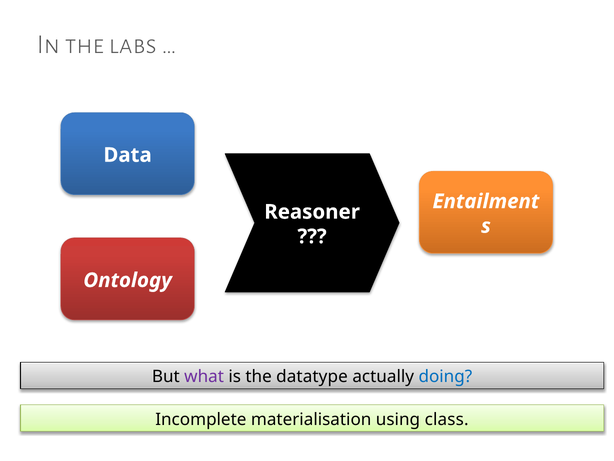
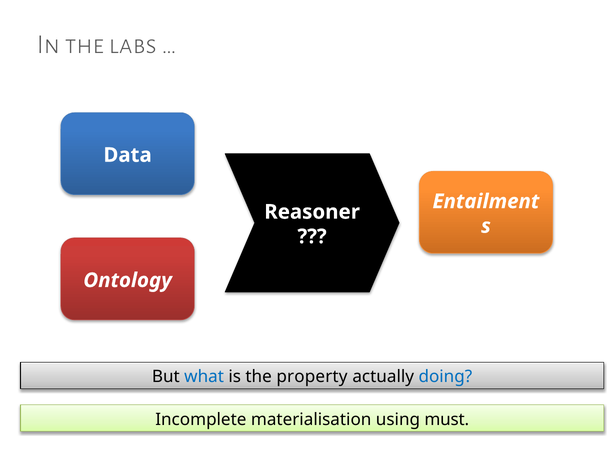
what colour: purple -> blue
datatype: datatype -> property
class: class -> must
